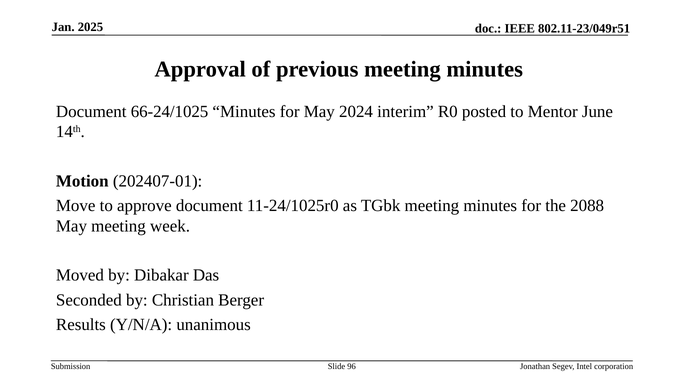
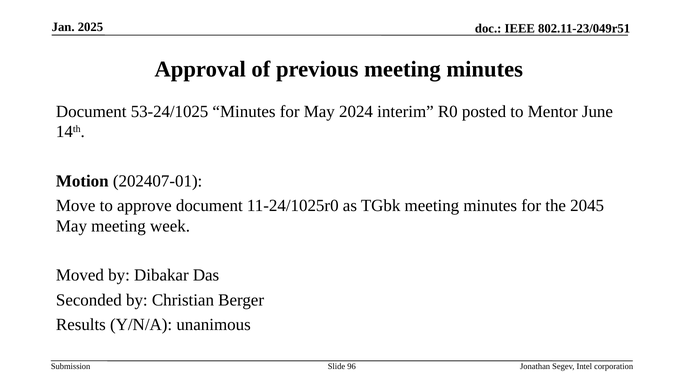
66-24/1025: 66-24/1025 -> 53-24/1025
2088: 2088 -> 2045
